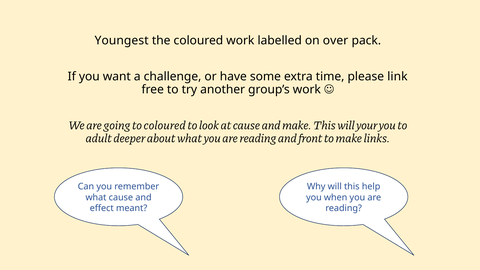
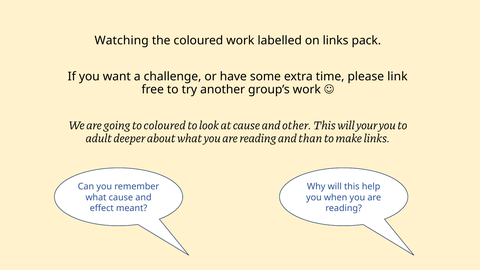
Youngest: Youngest -> Watching
on over: over -> links
and make: make -> other
front: front -> than
